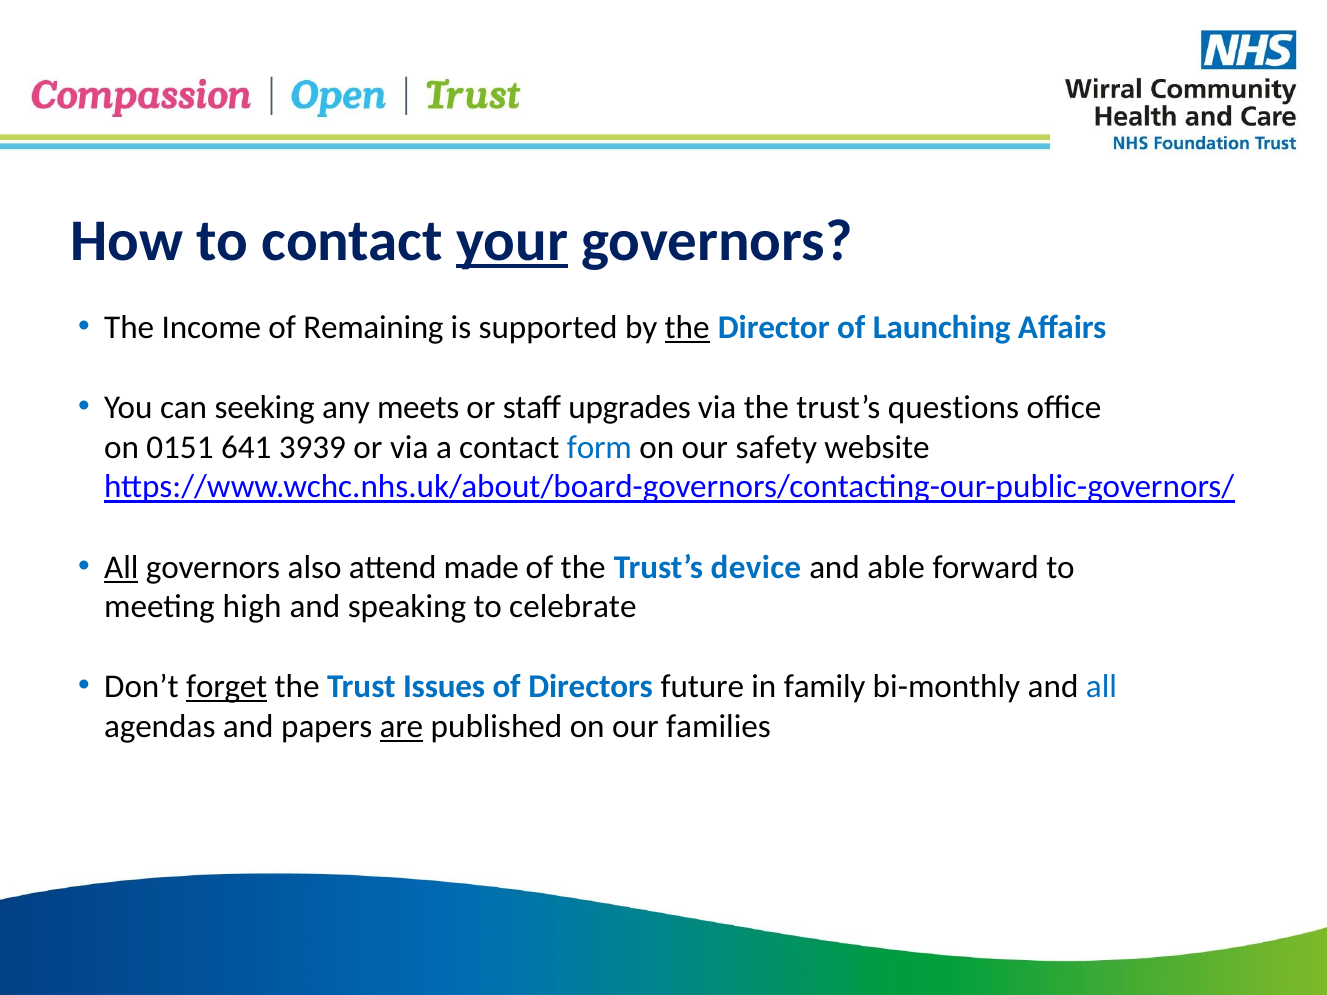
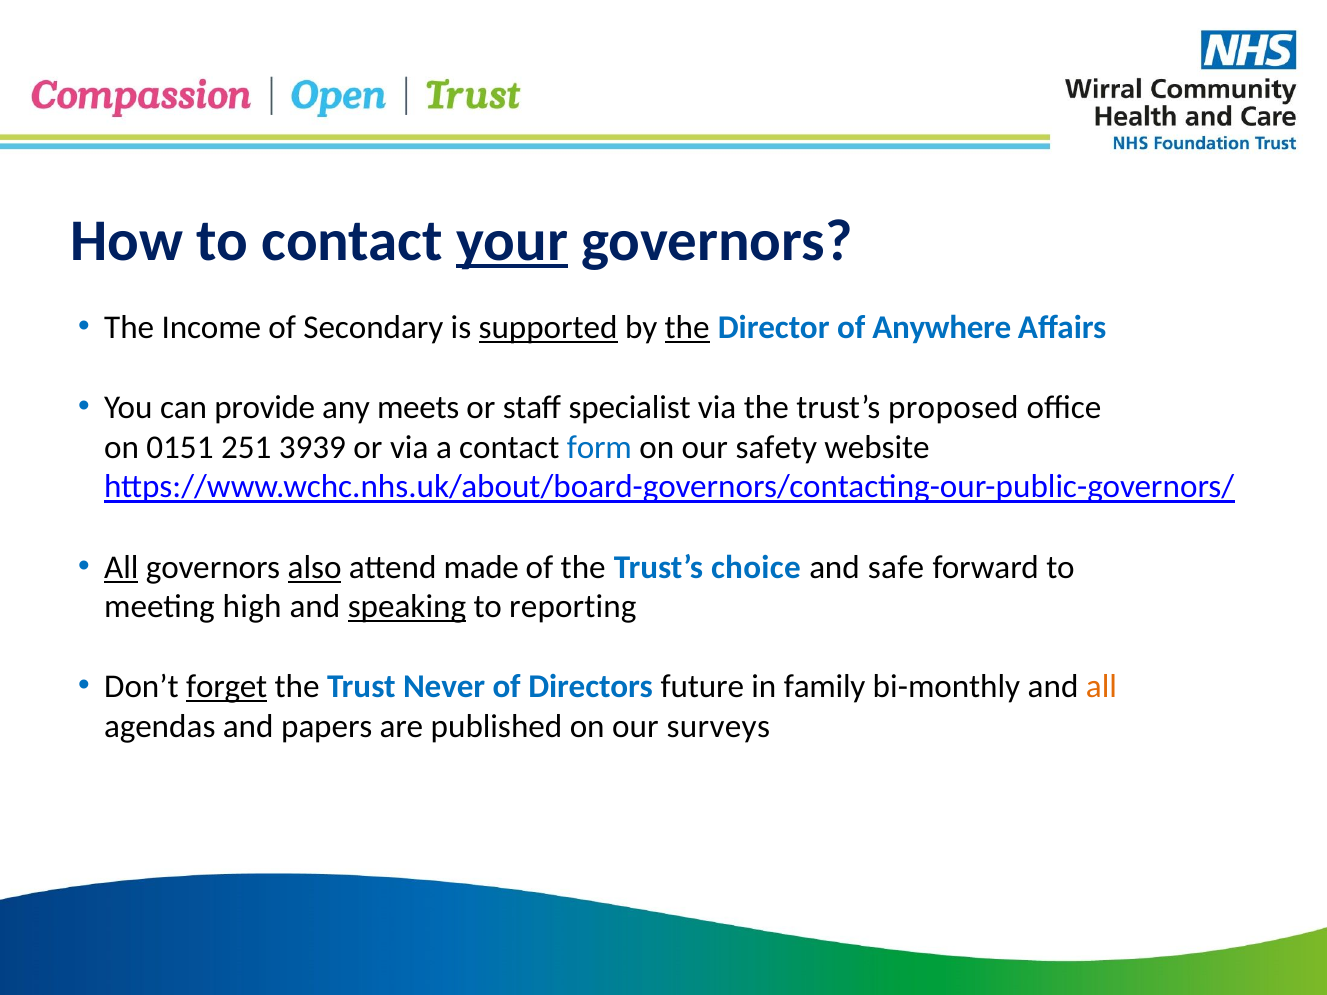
Remaining: Remaining -> Secondary
supported underline: none -> present
Launching: Launching -> Anywhere
seeking: seeking -> provide
upgrades: upgrades -> specialist
questions: questions -> proposed
641: 641 -> 251
also underline: none -> present
device: device -> choice
able: able -> safe
speaking underline: none -> present
celebrate: celebrate -> reporting
Issues: Issues -> Never
all at (1101, 687) colour: blue -> orange
are underline: present -> none
families: families -> surveys
